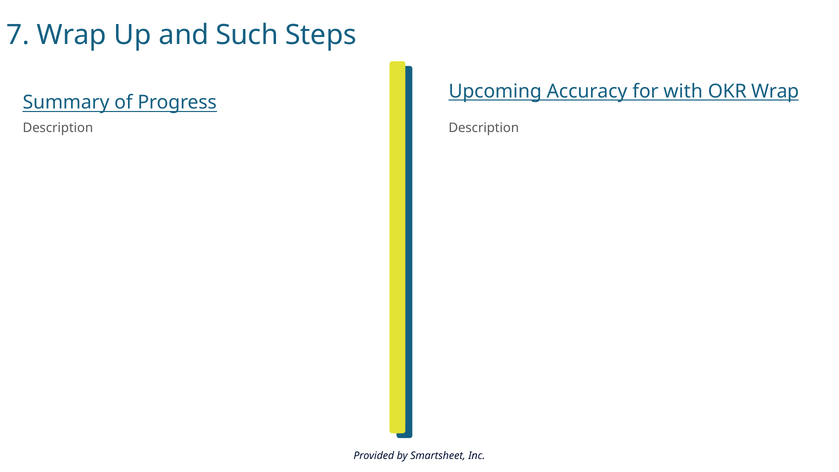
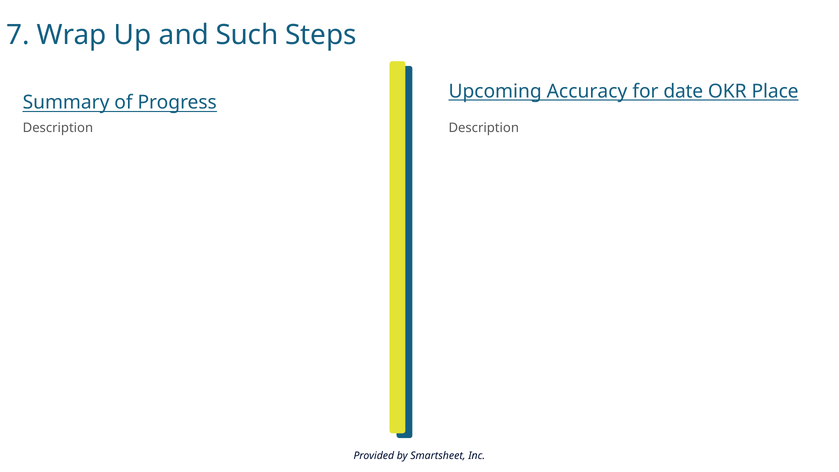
with: with -> date
OKR Wrap: Wrap -> Place
